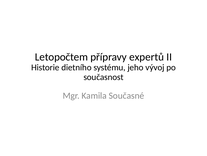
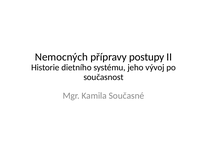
Letopočtem: Letopočtem -> Nemocných
expertů: expertů -> postupy
